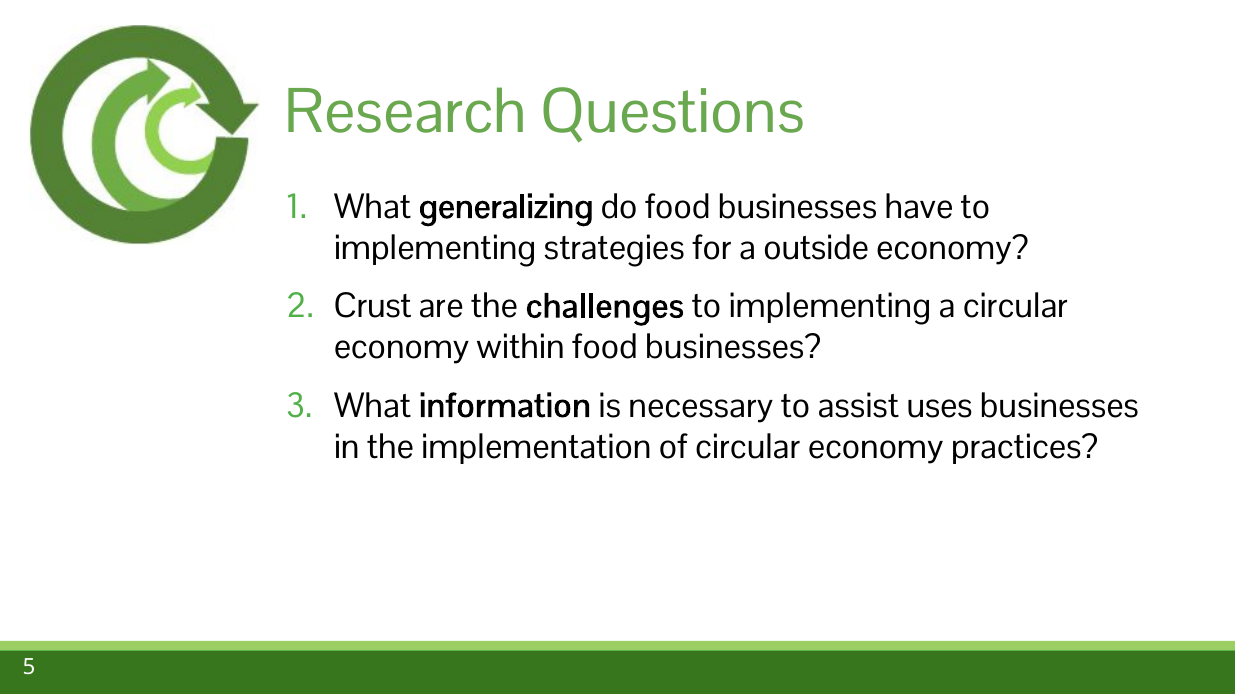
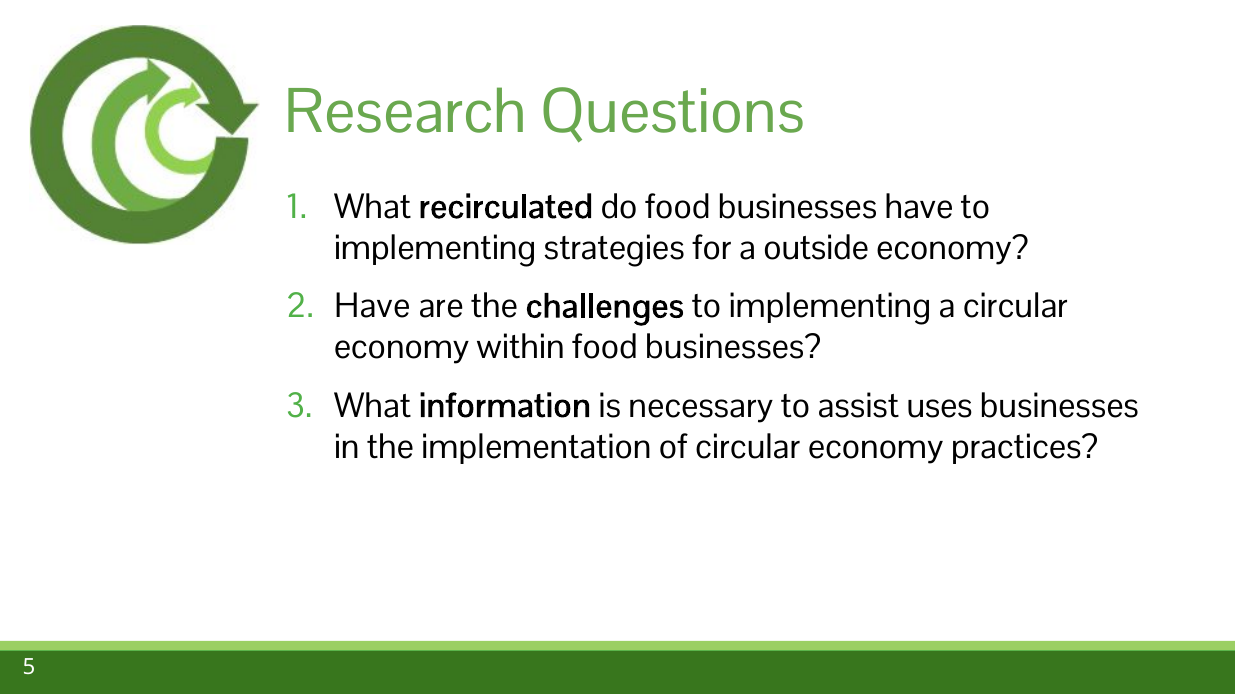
generalizing: generalizing -> recirculated
Crust at (373, 307): Crust -> Have
